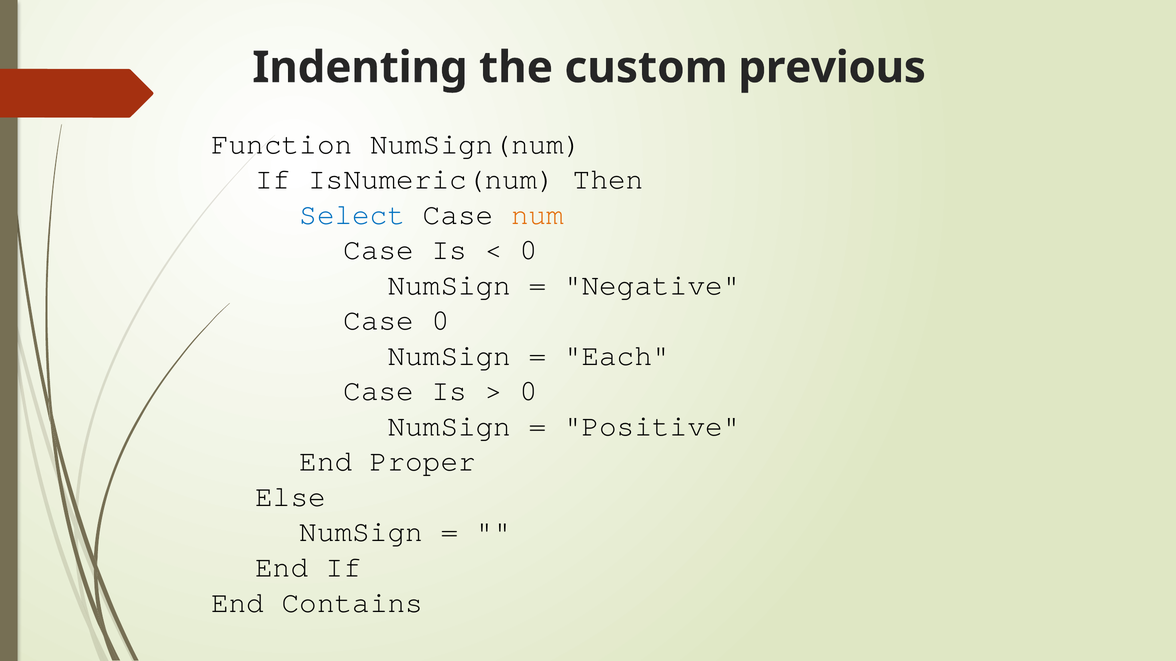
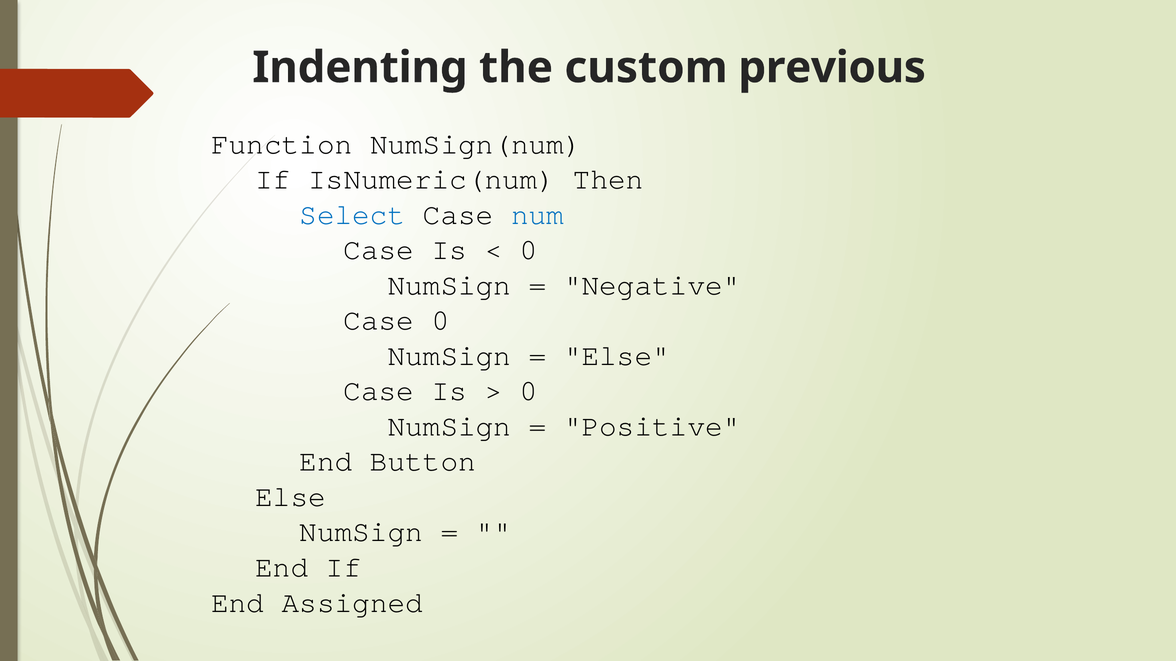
num colour: orange -> blue
Each at (617, 356): Each -> Else
Proper: Proper -> Button
Contains: Contains -> Assigned
